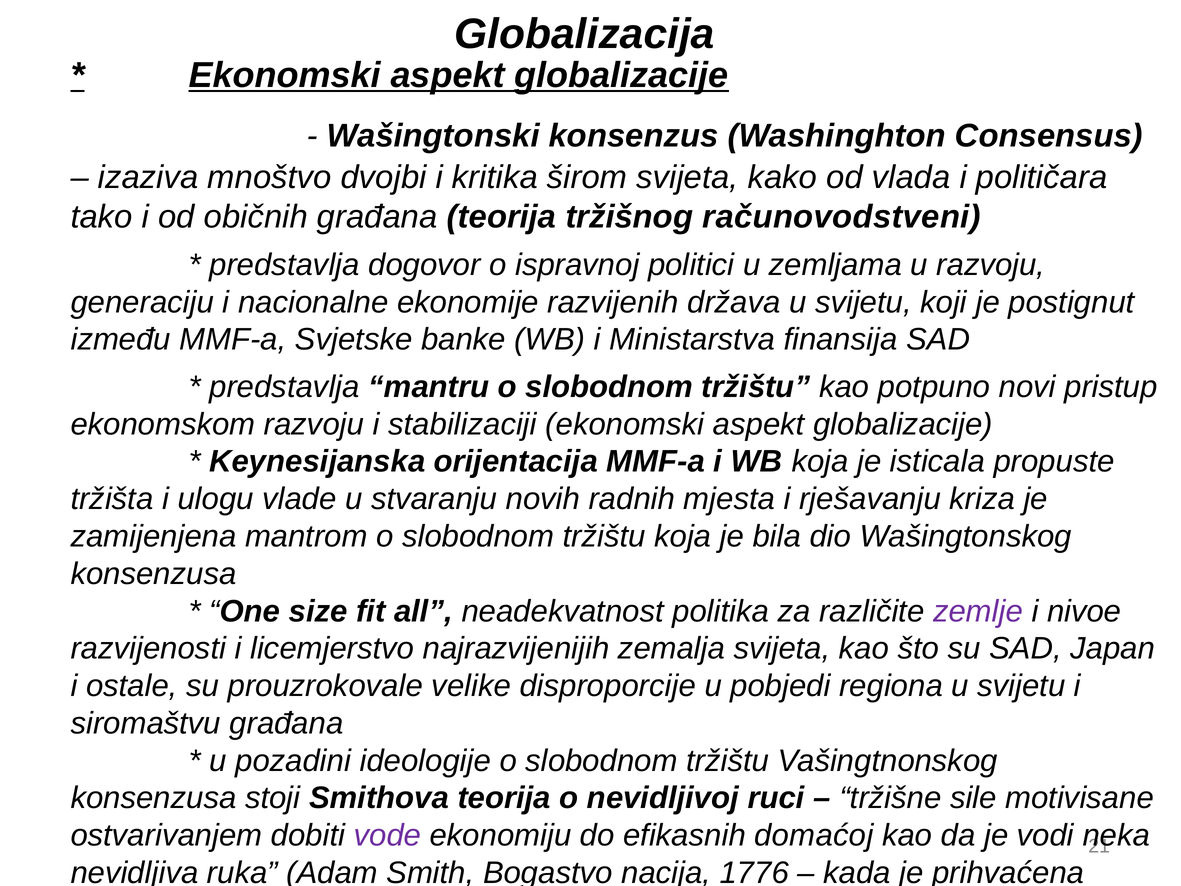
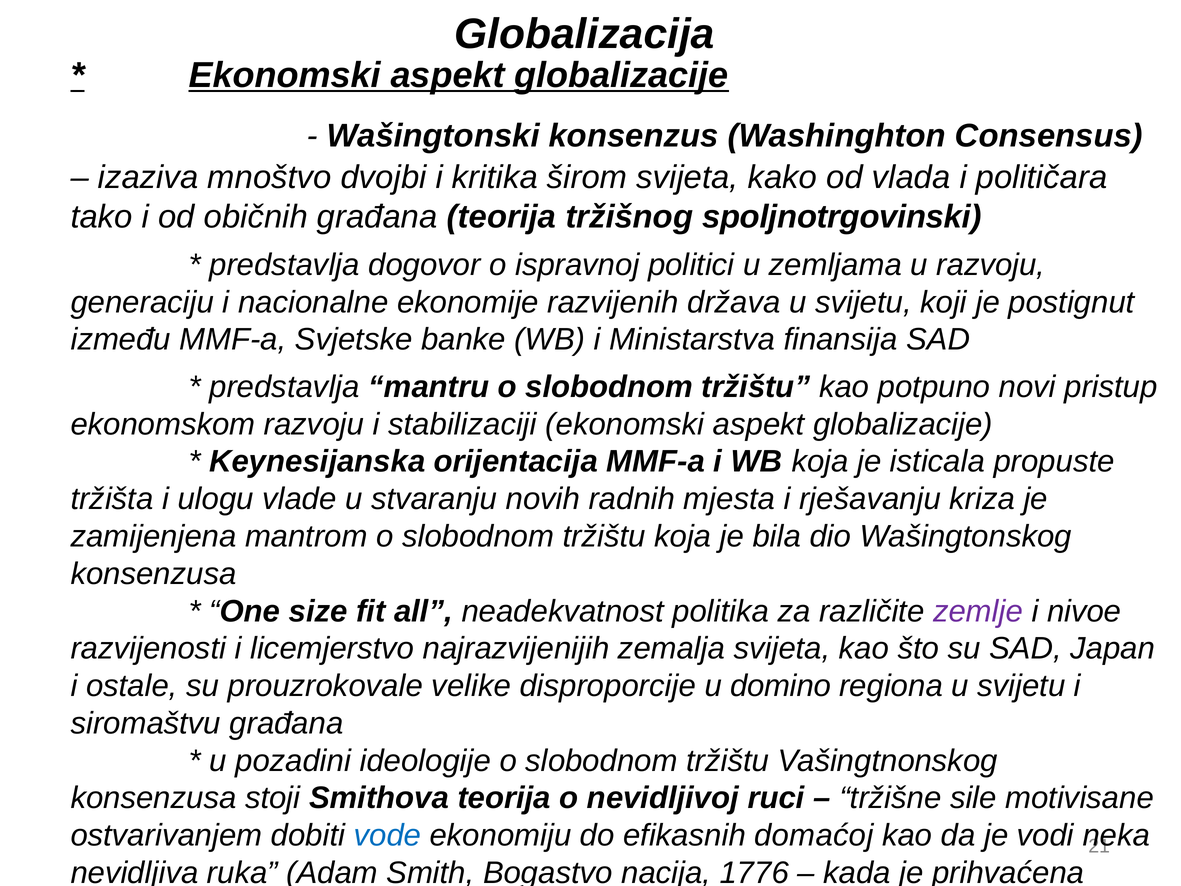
računovodstveni: računovodstveni -> spoljnotrgovinski
pobjedi: pobjedi -> domino
vode colour: purple -> blue
